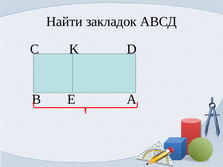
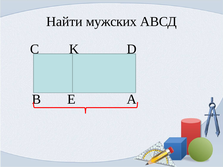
закладок: закладок -> мужских
